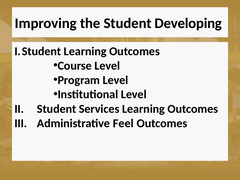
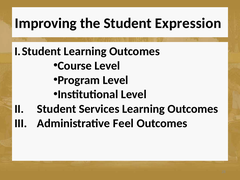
Developing: Developing -> Expression
